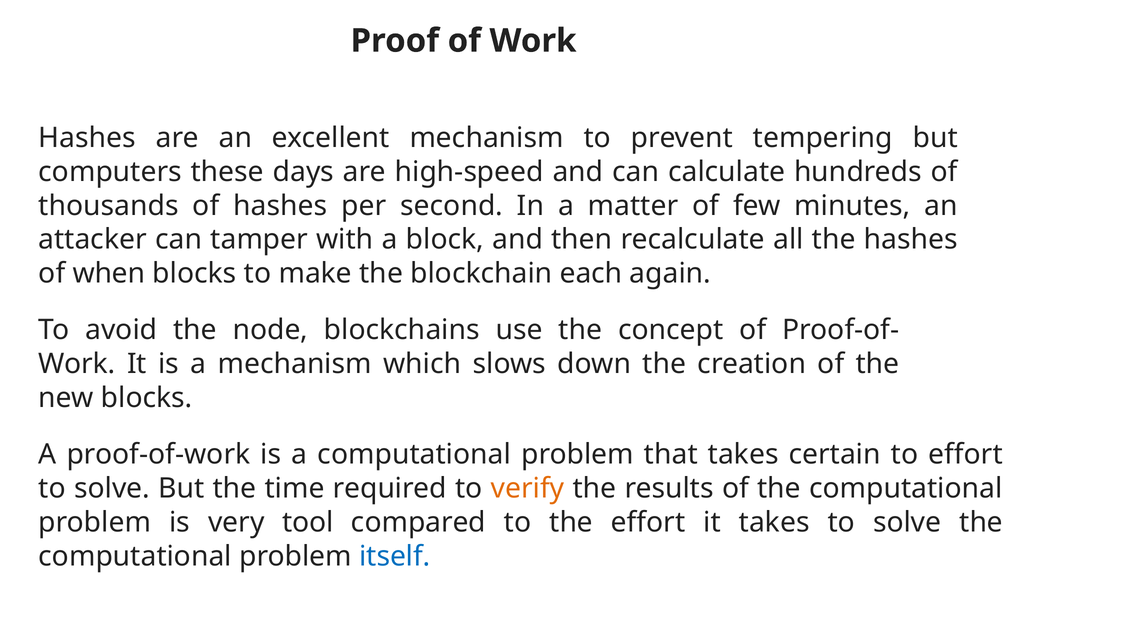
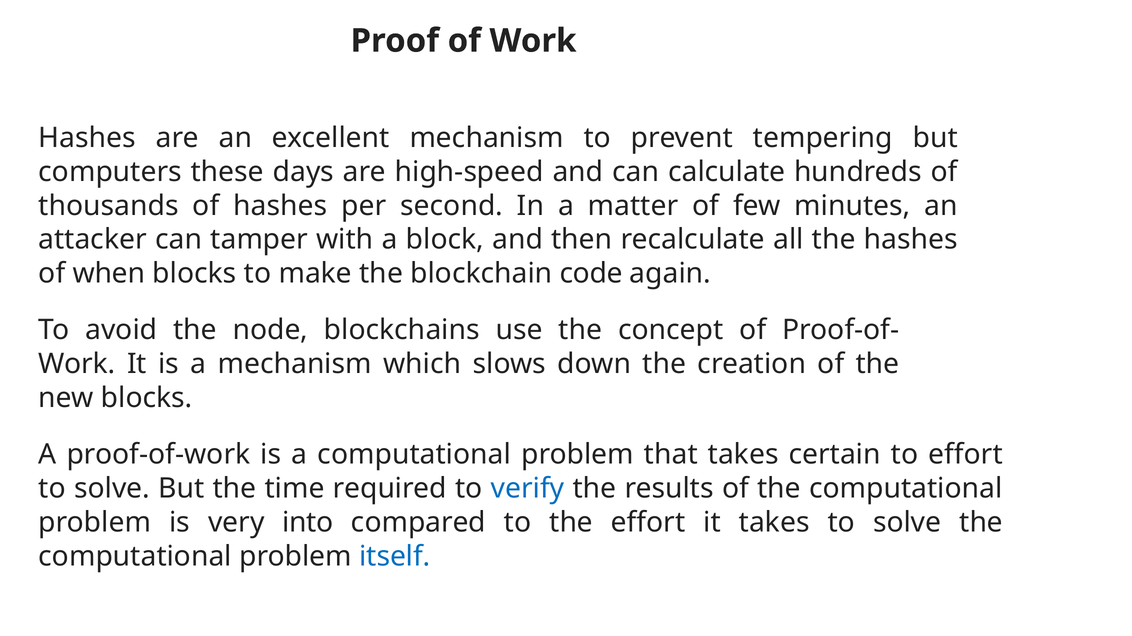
each: each -> code
verify colour: orange -> blue
tool: tool -> into
